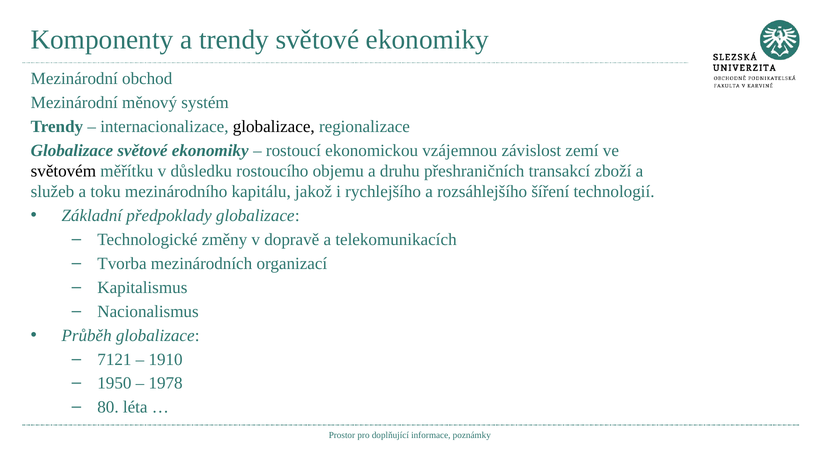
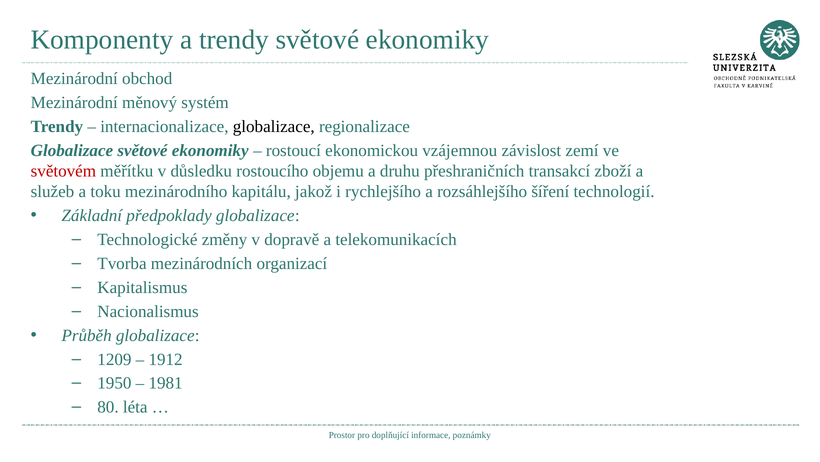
světovém colour: black -> red
7121: 7121 -> 1209
1910: 1910 -> 1912
1978: 1978 -> 1981
